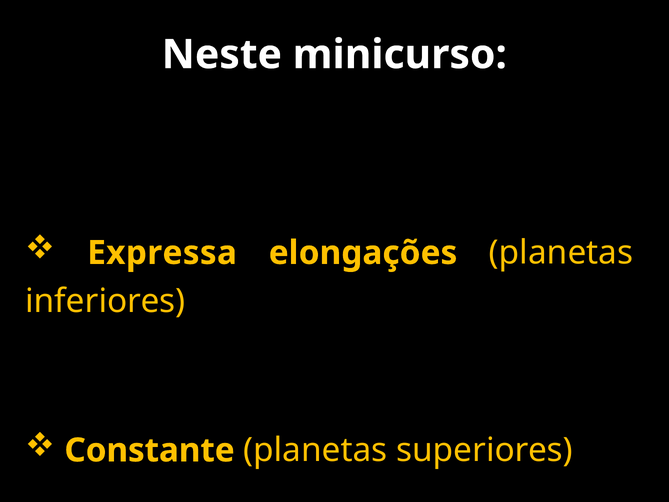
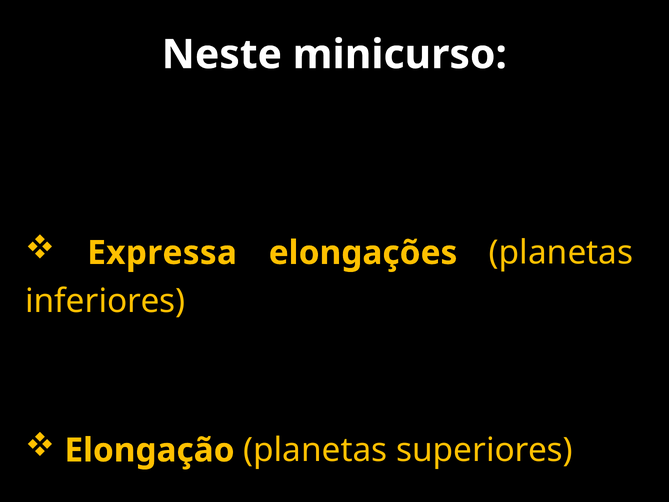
Constante: Constante -> Elongação
